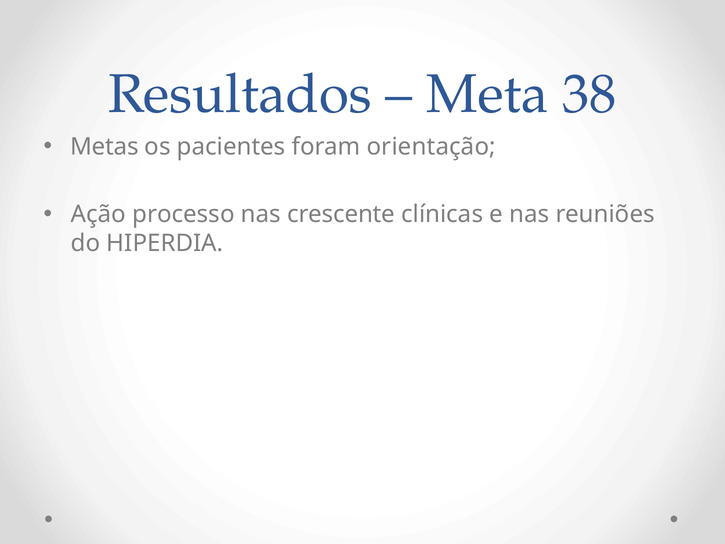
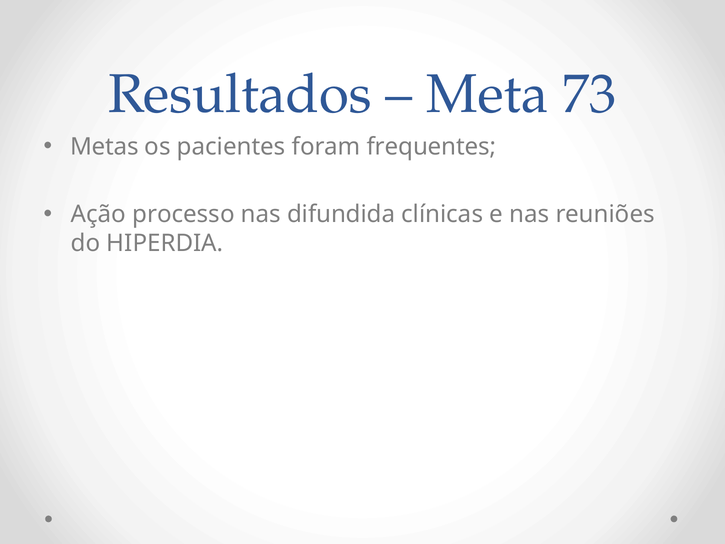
38: 38 -> 73
orientação: orientação -> frequentes
crescente: crescente -> difundida
